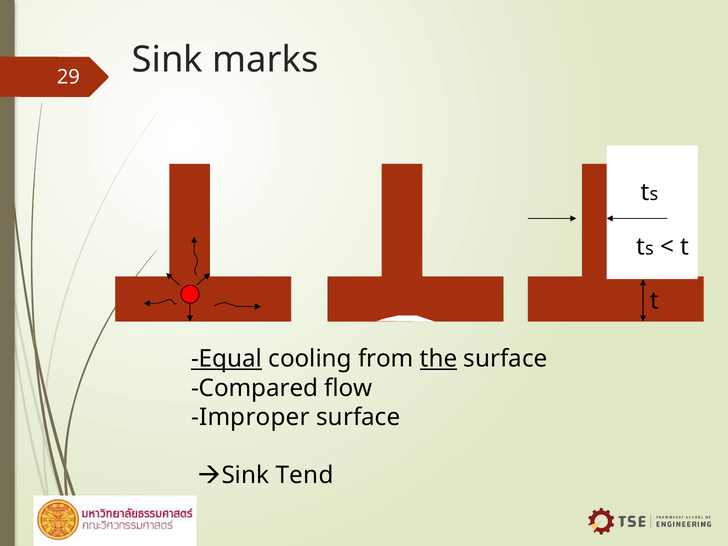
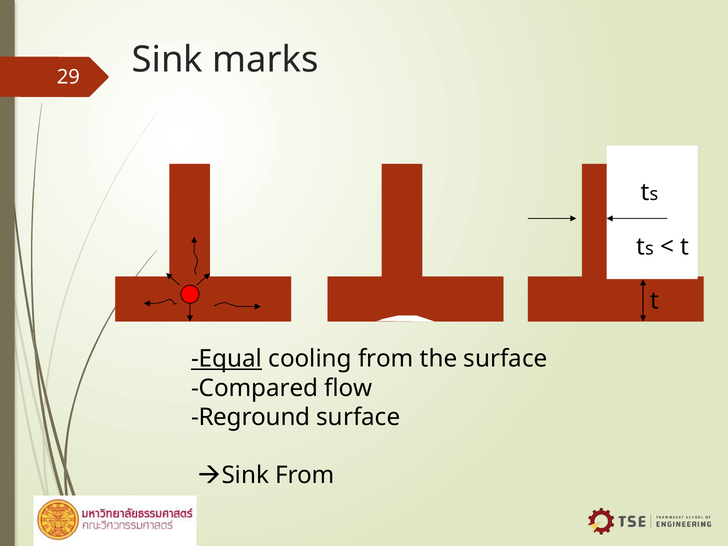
the underline: present -> none
Improper: Improper -> Reground
Sink Tend: Tend -> From
